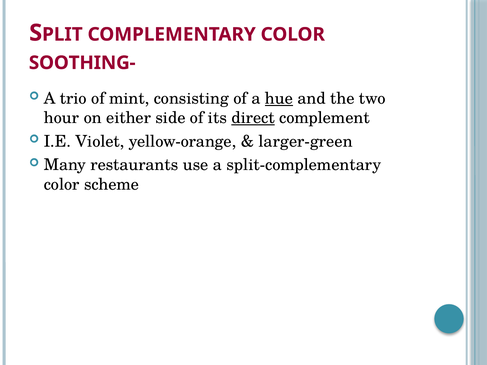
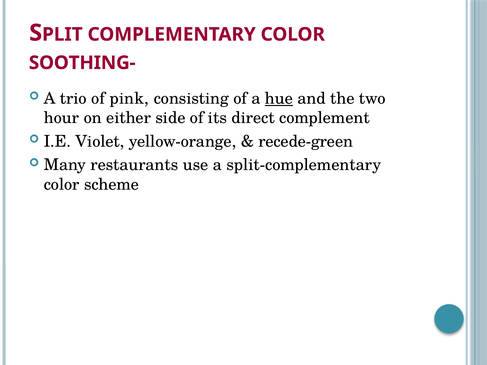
mint: mint -> pink
direct underline: present -> none
larger-green: larger-green -> recede-green
